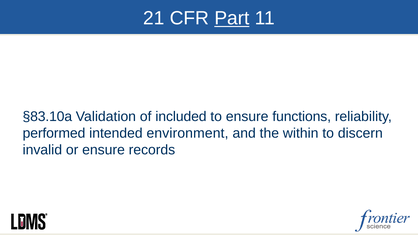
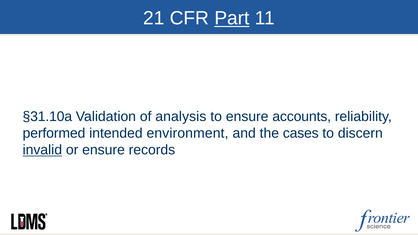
§83.10a: §83.10a -> §31.10a
included: included -> analysis
functions: functions -> accounts
within: within -> cases
invalid underline: none -> present
